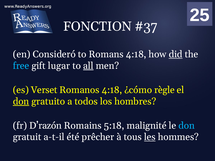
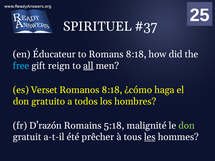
FONCTION: FONCTION -> SPIRITUEL
Consideró: Consideró -> Éducateur
Romans 4:18: 4:18 -> 8:18
did underline: present -> none
lugar: lugar -> reign
Romanos 4:18: 4:18 -> 8:18
règle: règle -> haga
don at (21, 102) underline: present -> none
don at (187, 126) colour: light blue -> light green
